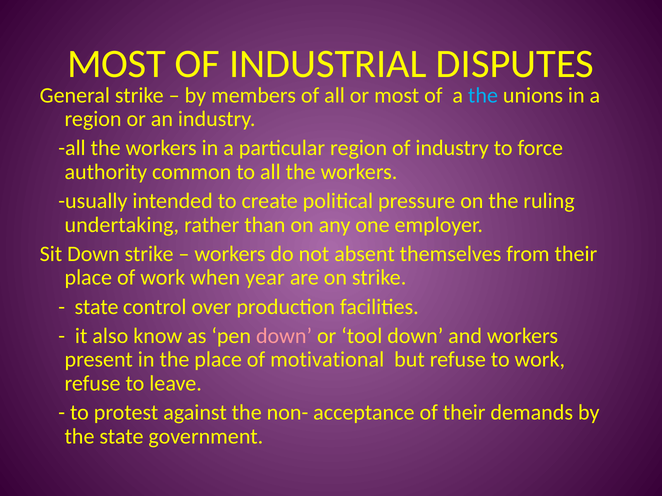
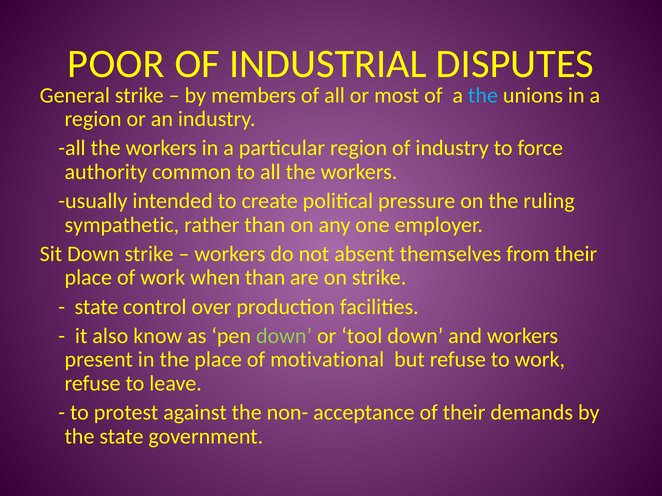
MOST at (117, 64): MOST -> POOR
undertaking: undertaking -> sympathetic
when year: year -> than
down at (284, 336) colour: pink -> light green
